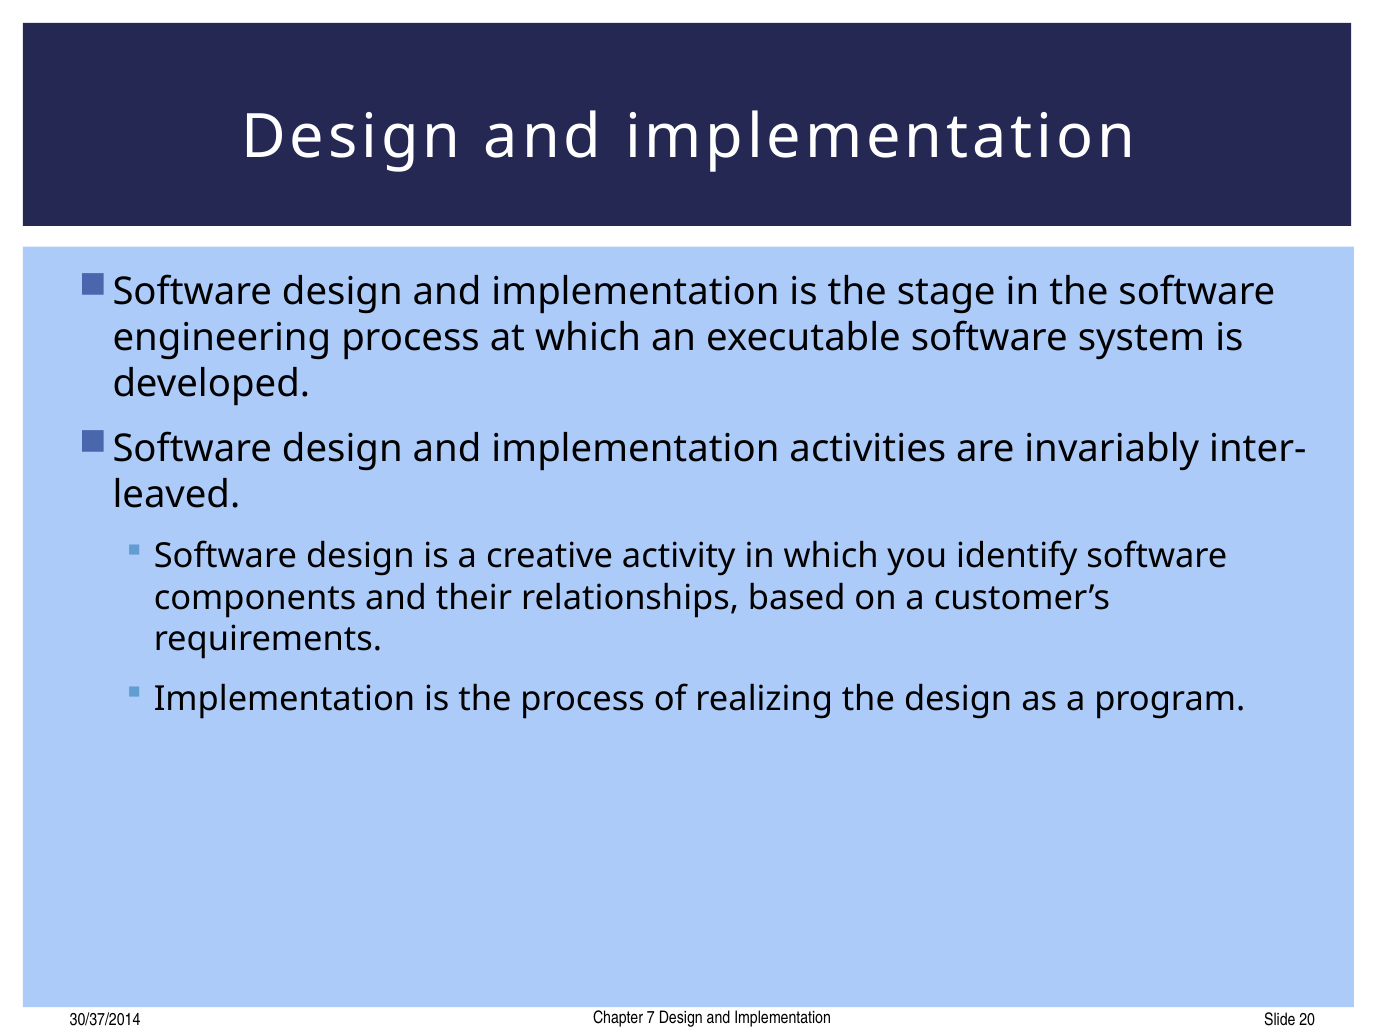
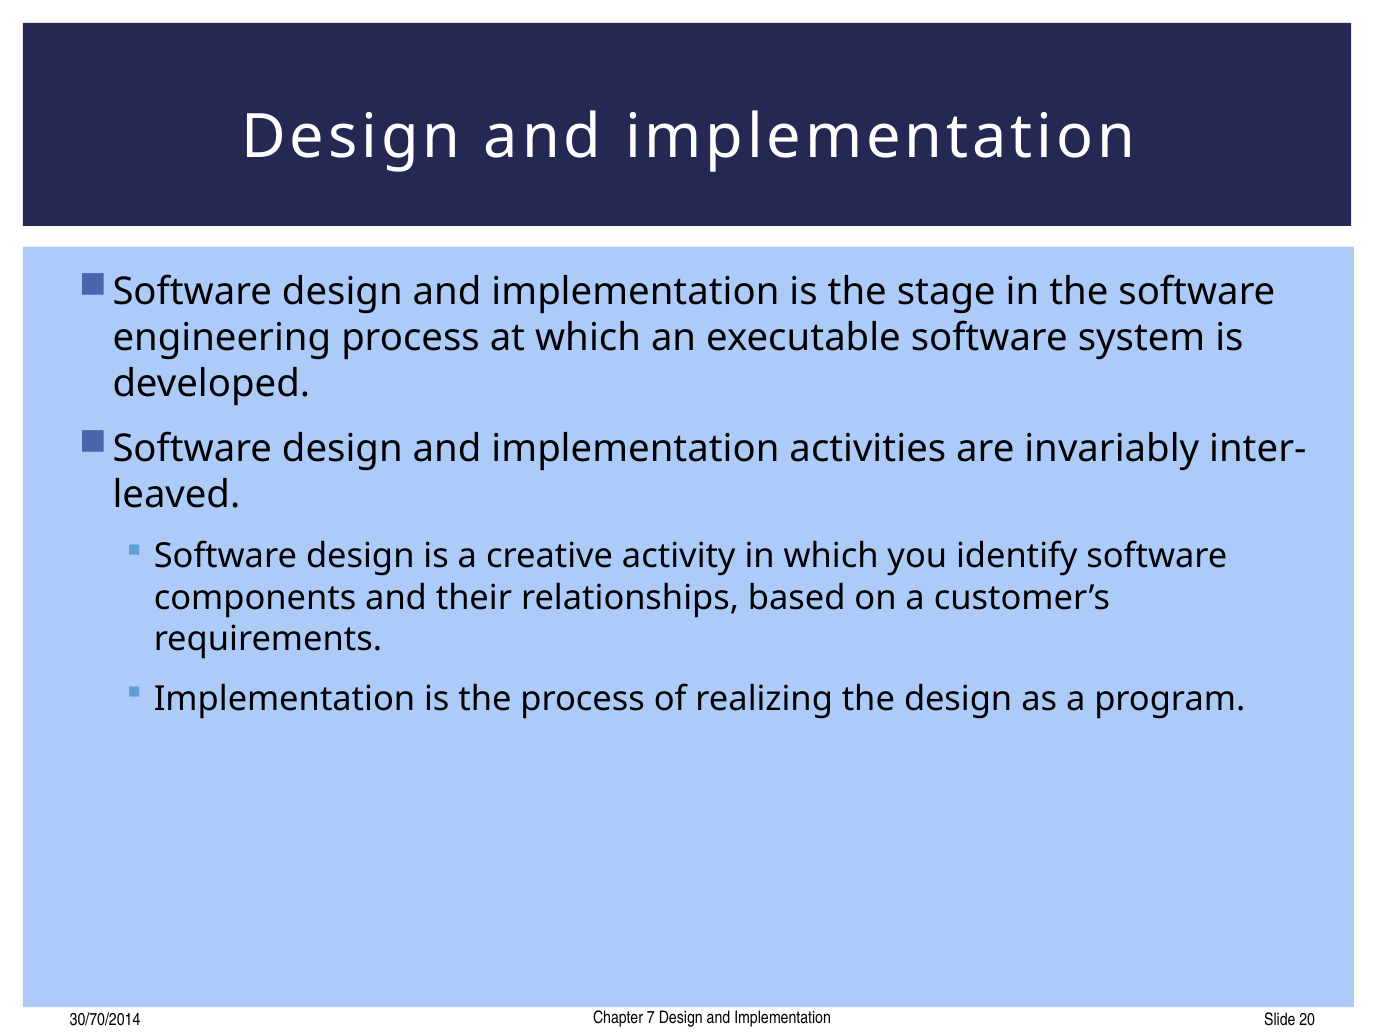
30/37/2014: 30/37/2014 -> 30/70/2014
